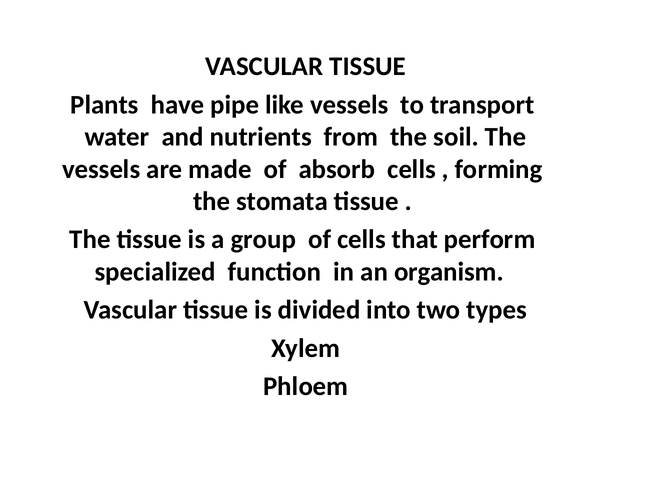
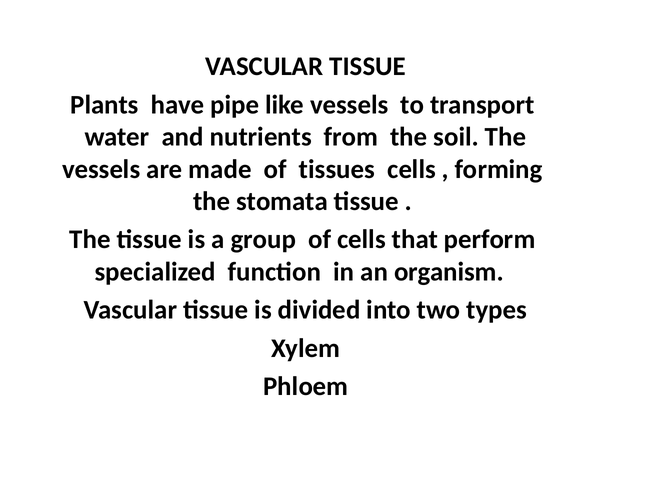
absorb: absorb -> tissues
